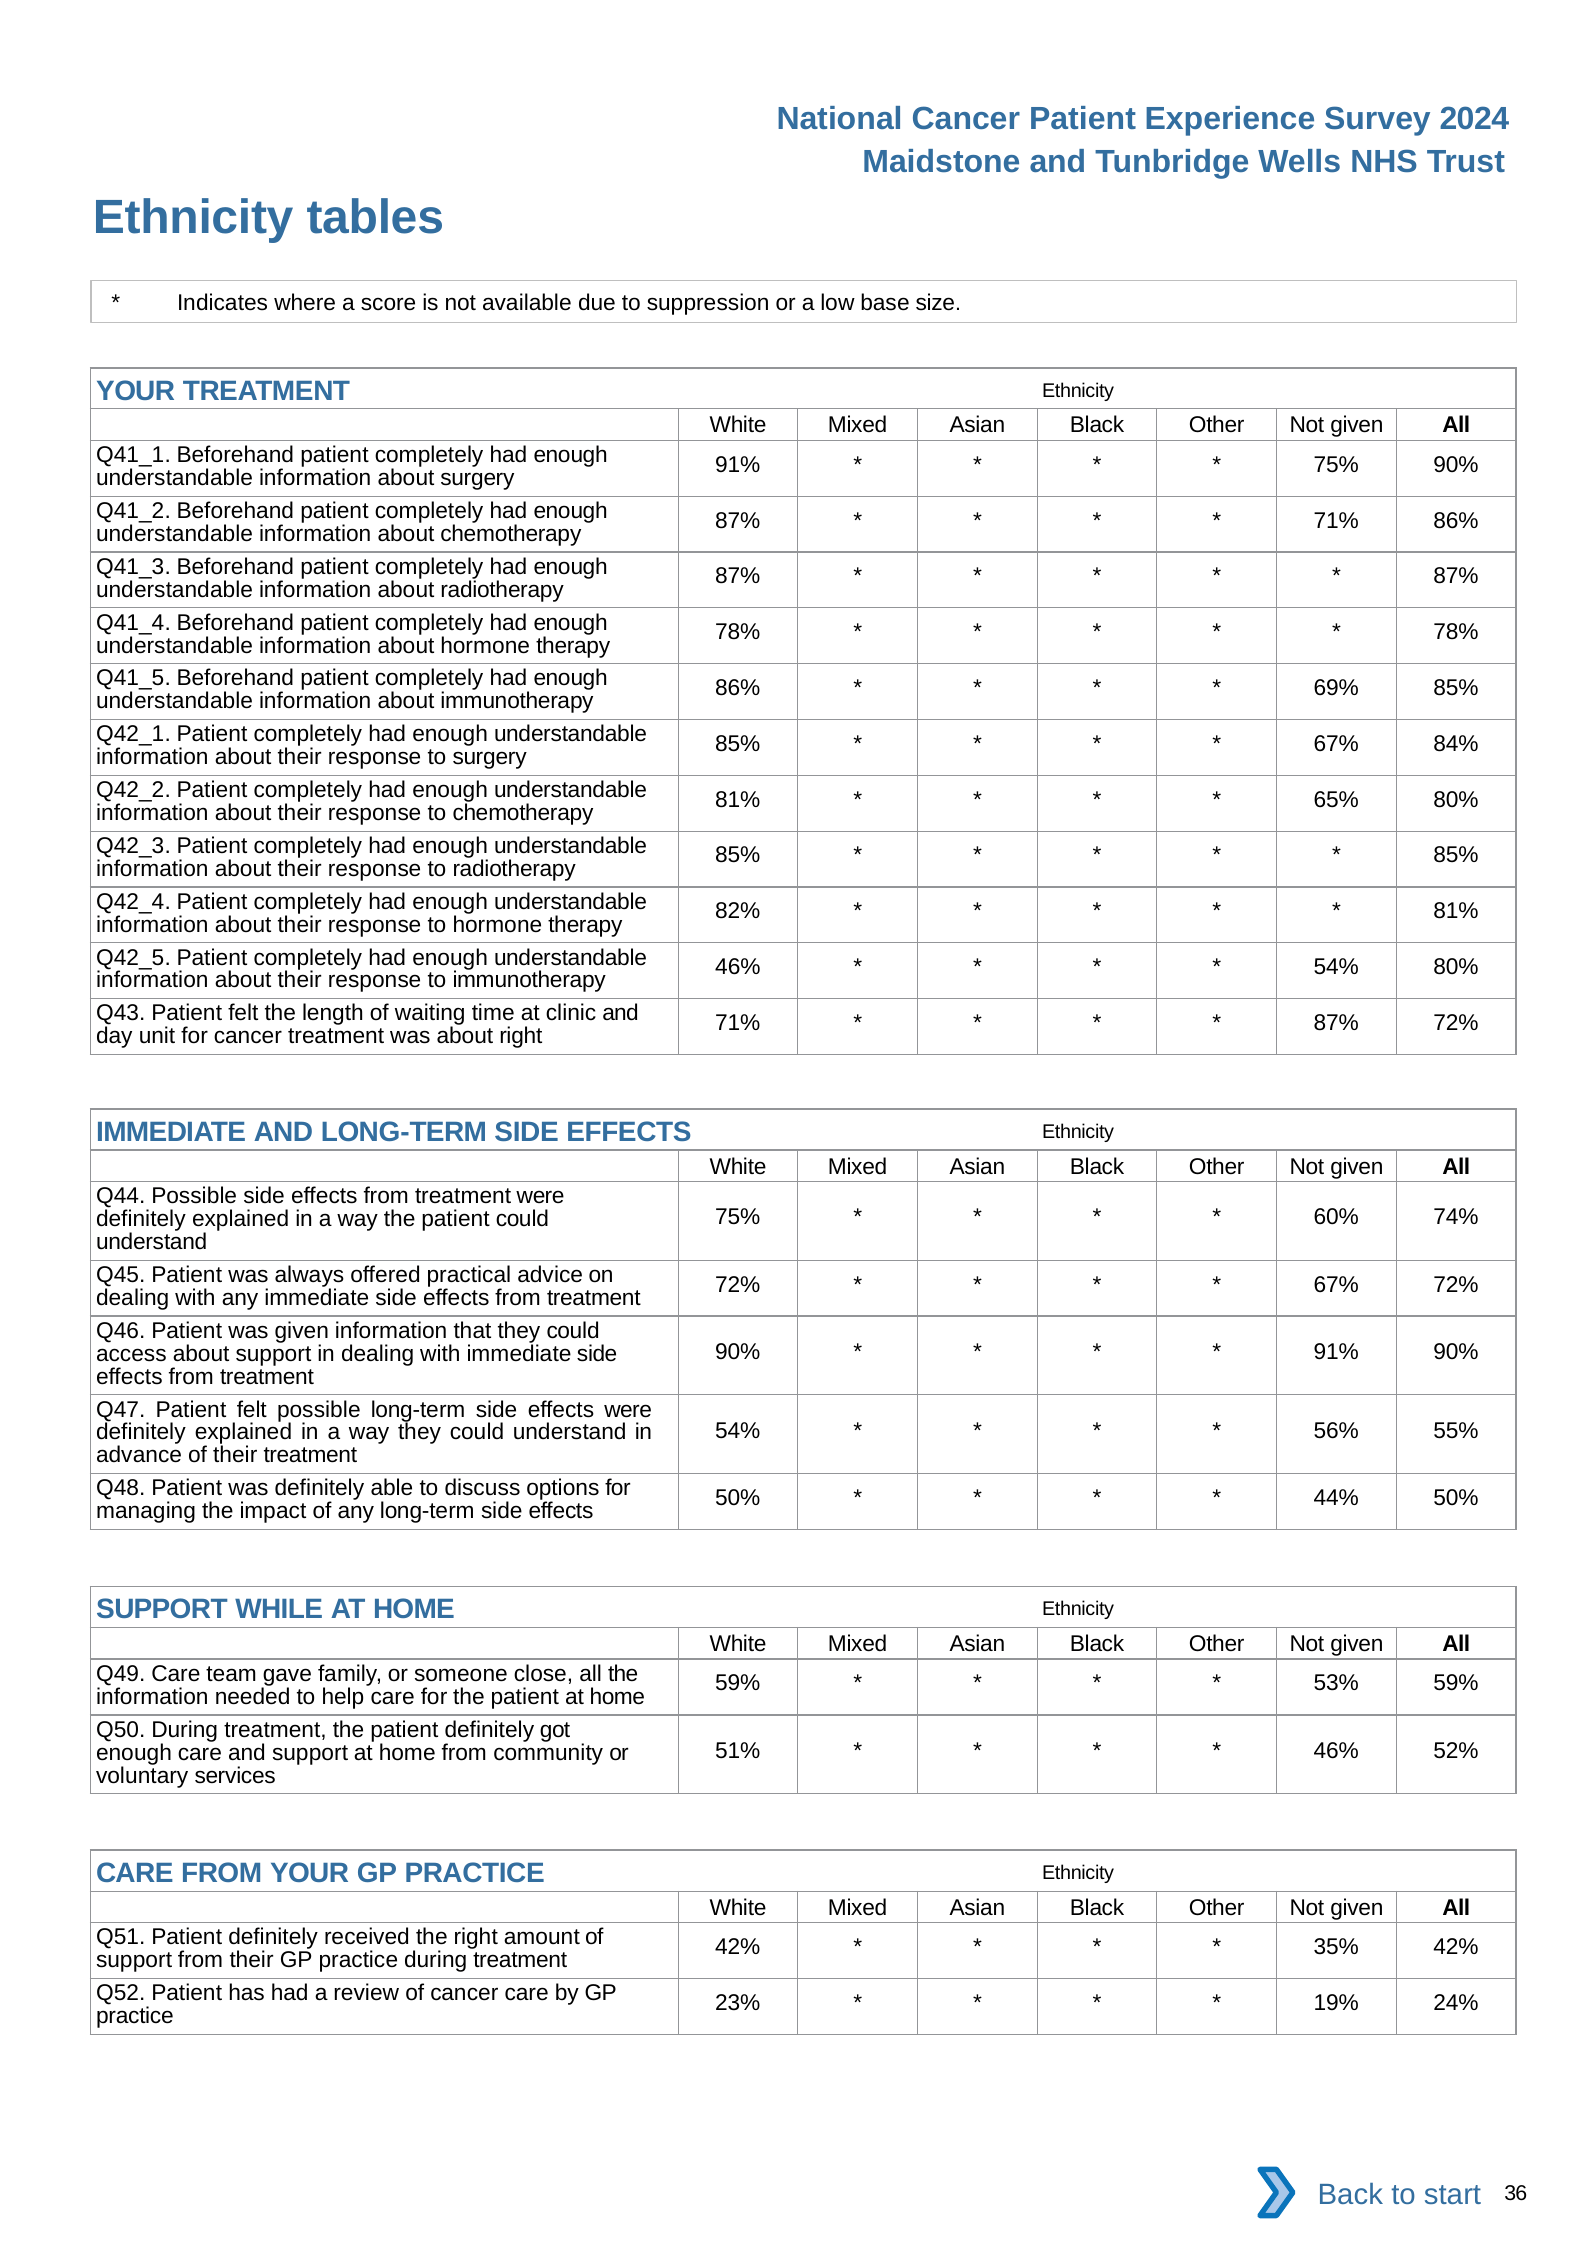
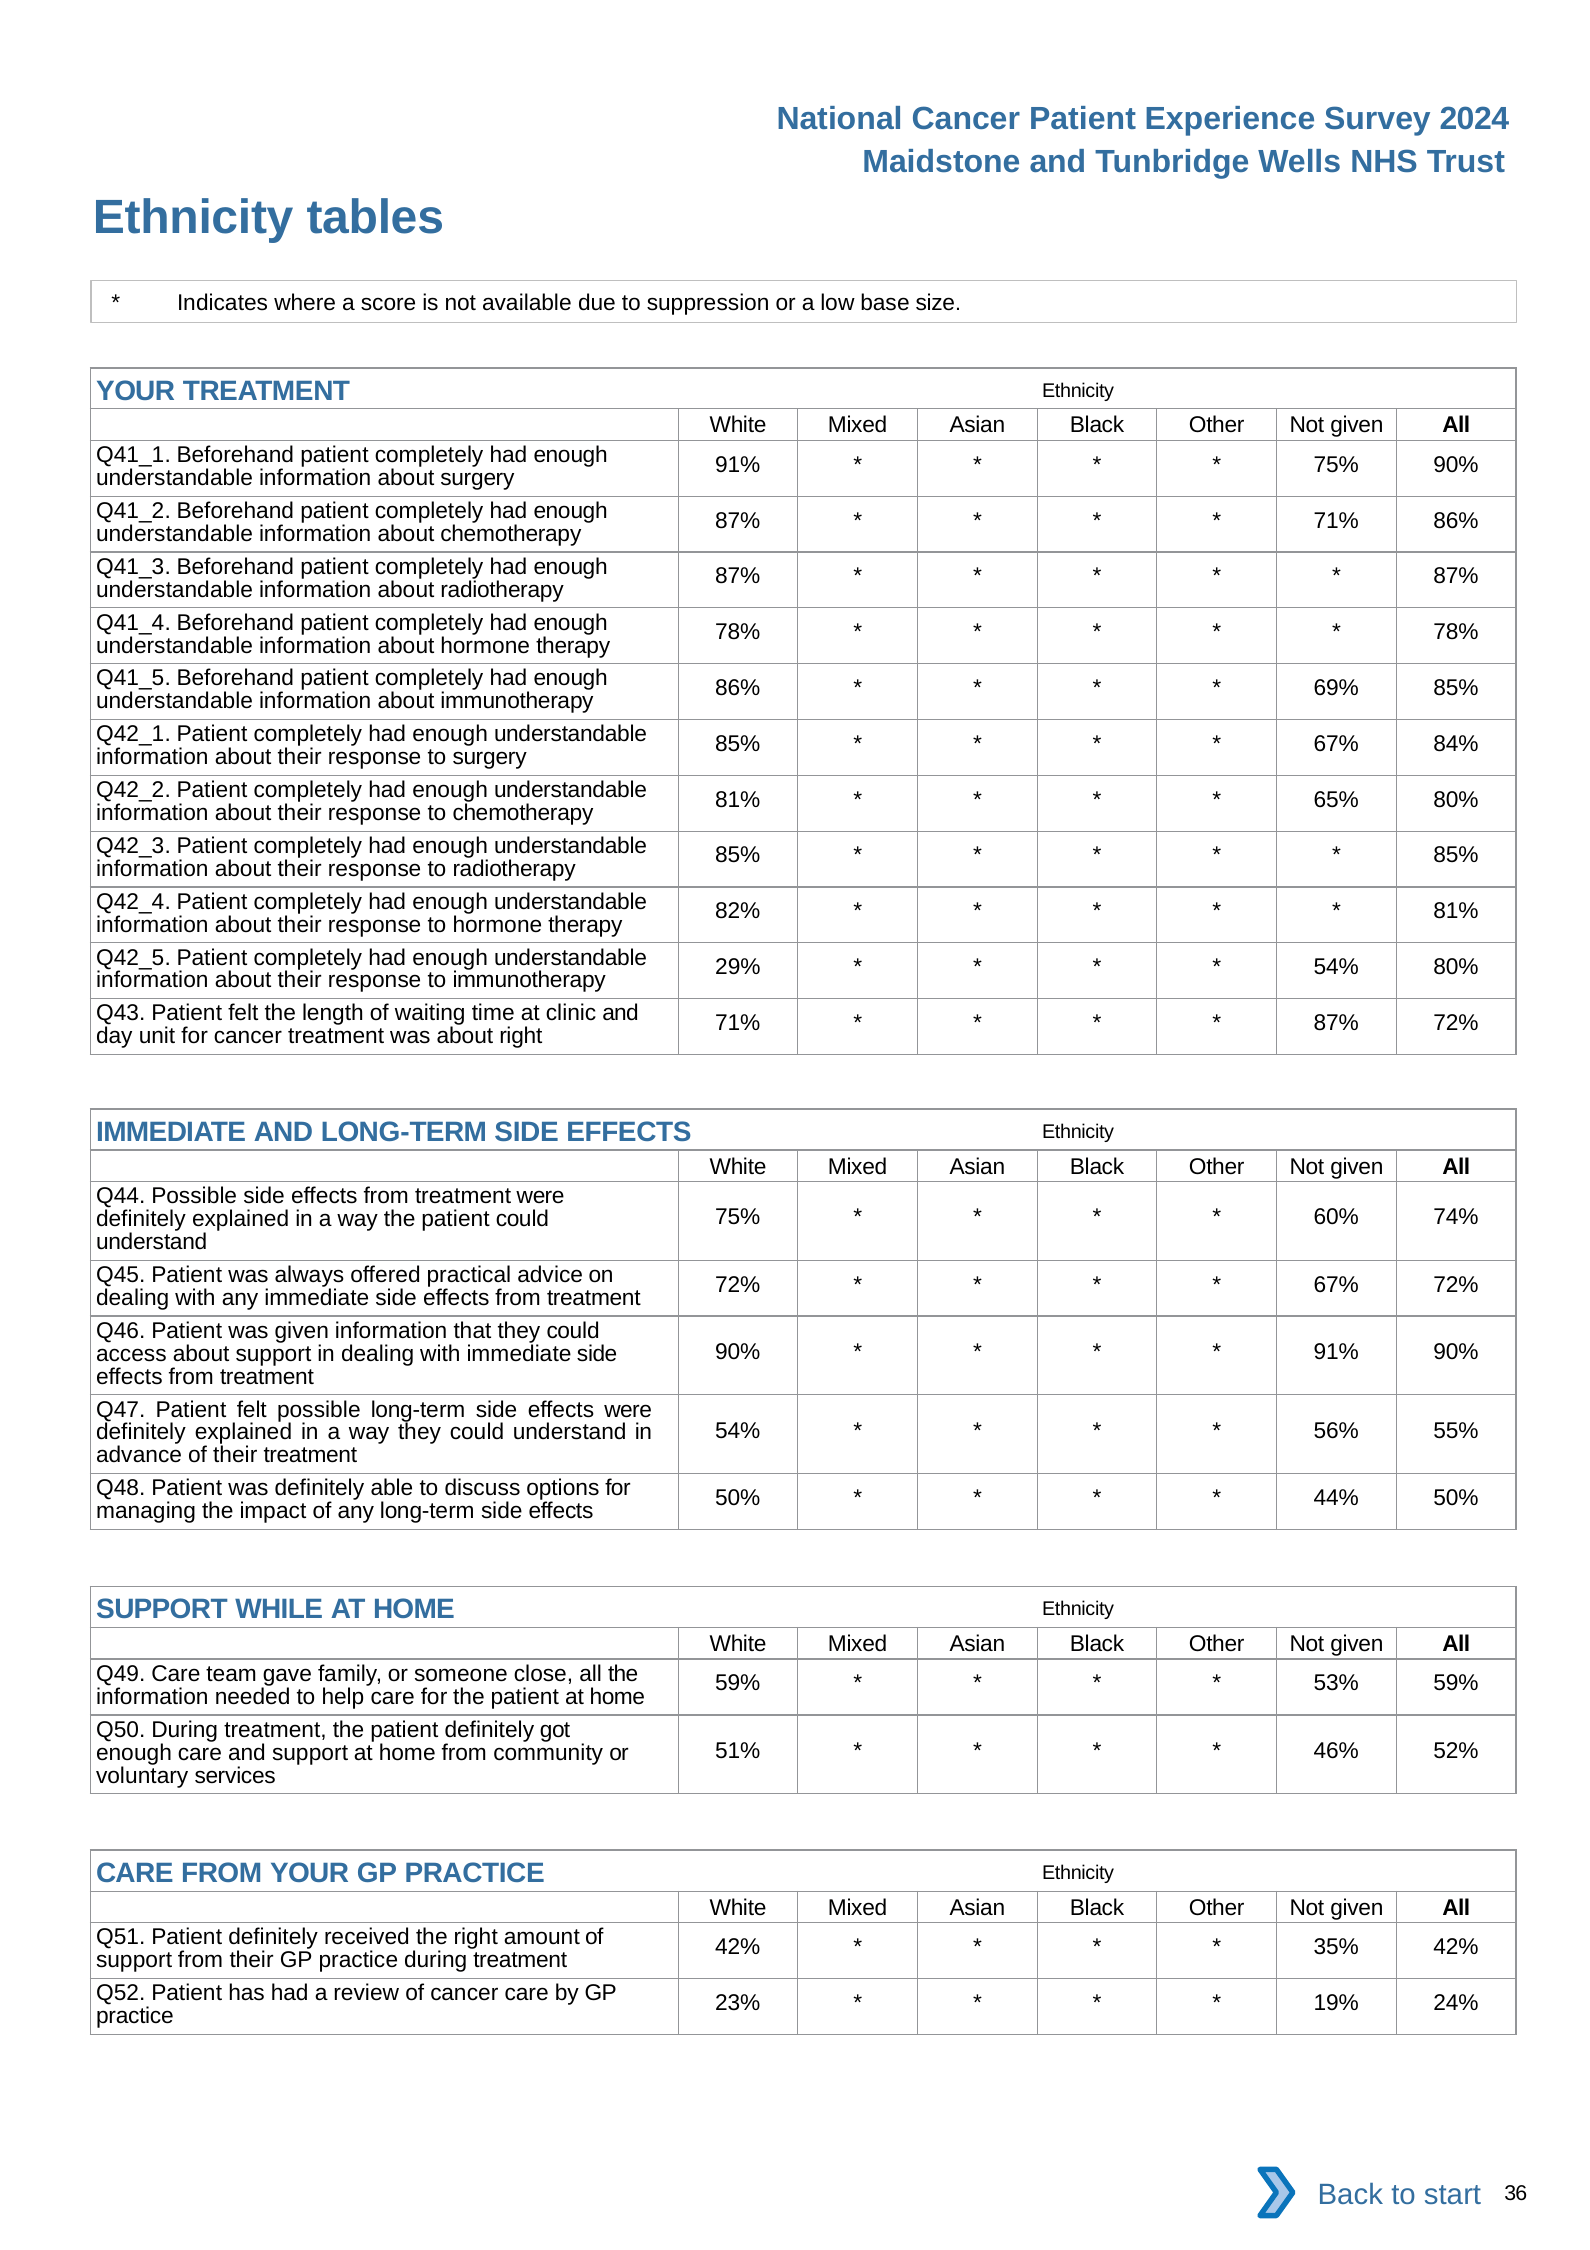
46% at (738, 967): 46% -> 29%
